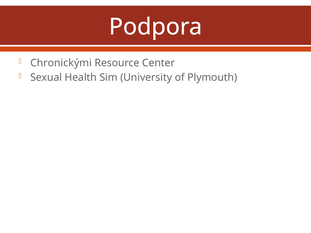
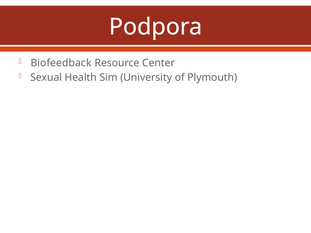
Chronickými: Chronickými -> Biofeedback
